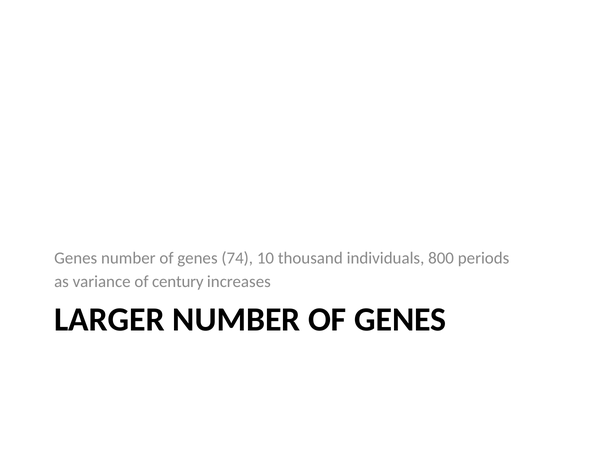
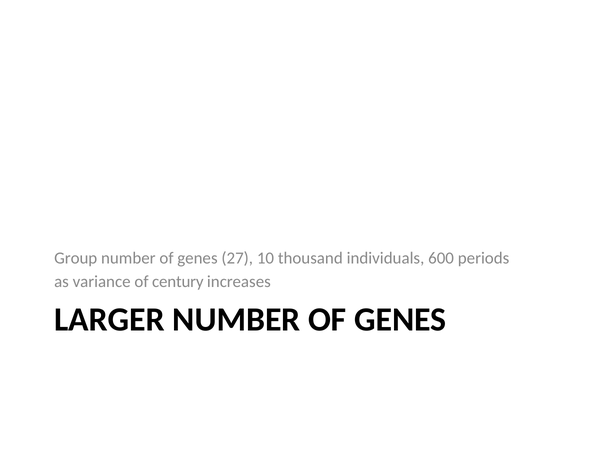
Genes at (76, 258): Genes -> Group
74: 74 -> 27
800: 800 -> 600
